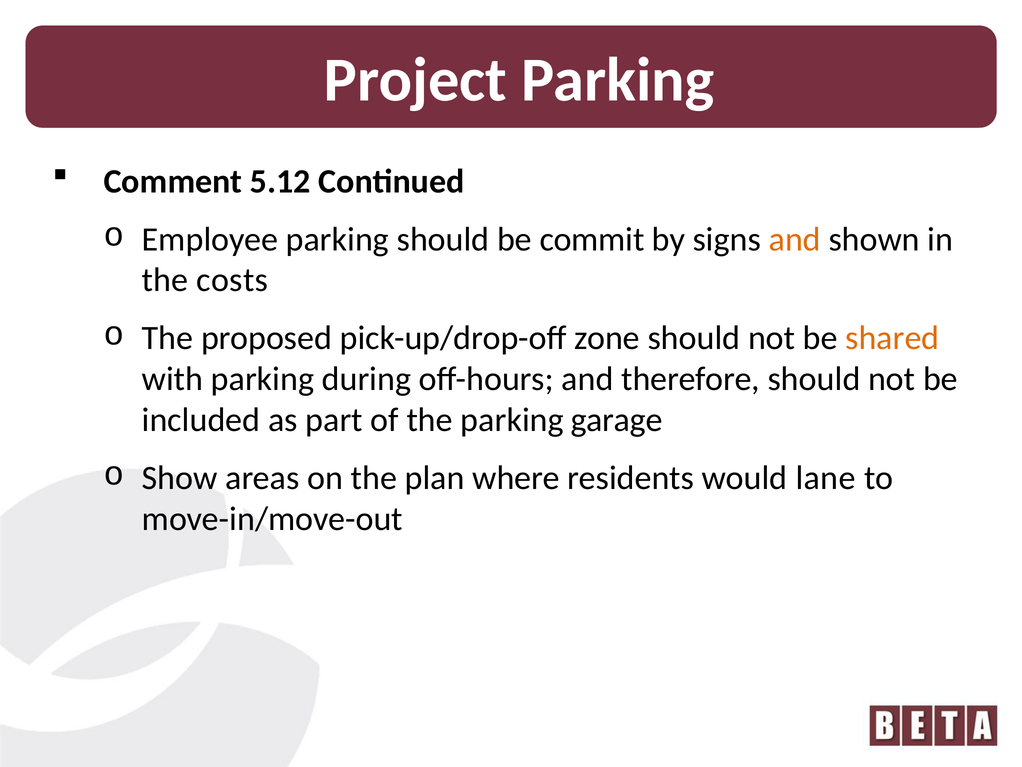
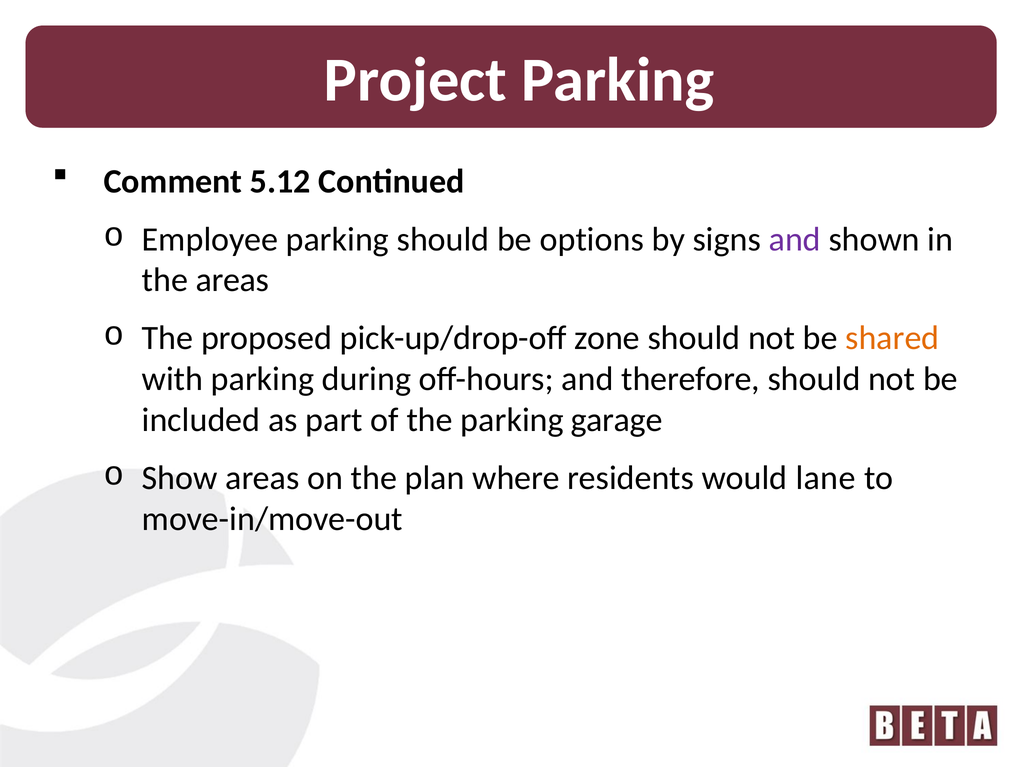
commit: commit -> options
and at (795, 239) colour: orange -> purple
the costs: costs -> areas
